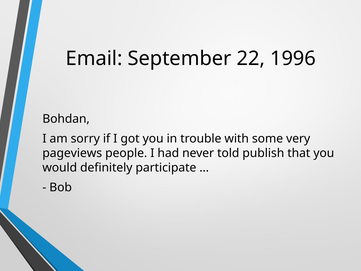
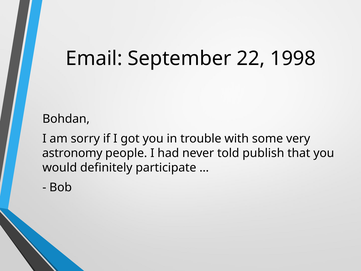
1996: 1996 -> 1998
pageviews: pageviews -> astronomy
